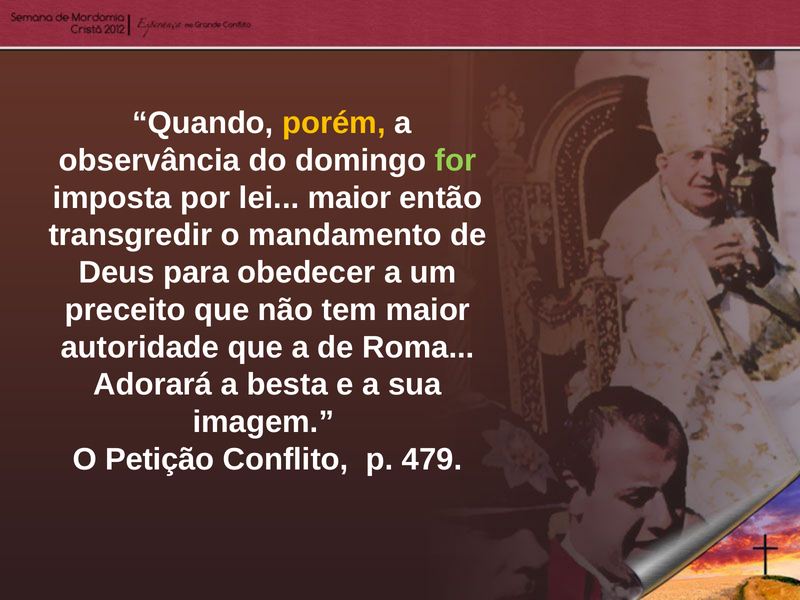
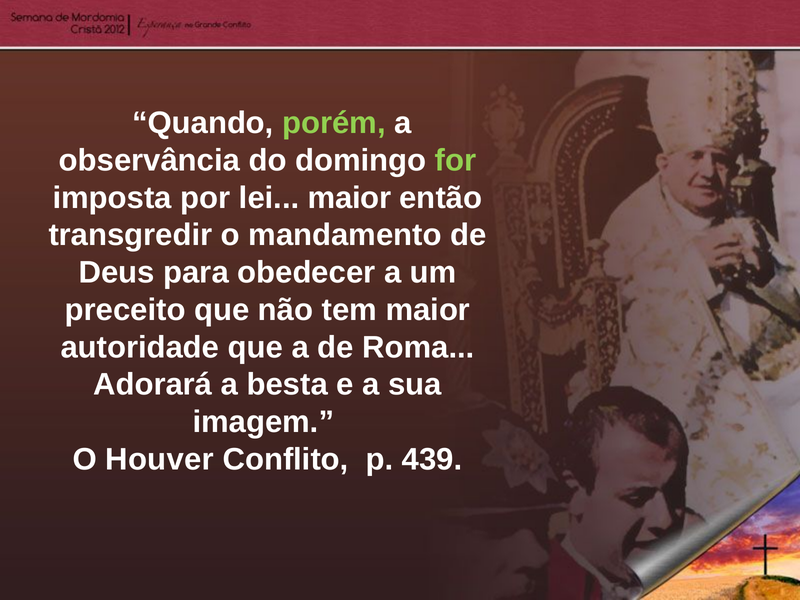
porém colour: yellow -> light green
Petição: Petição -> Houver
479: 479 -> 439
